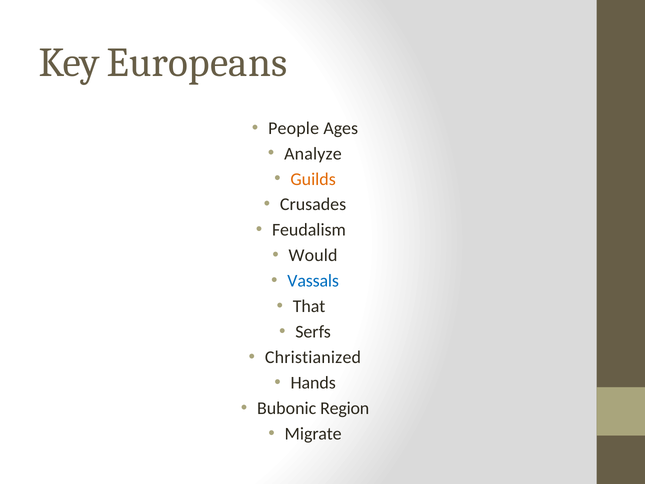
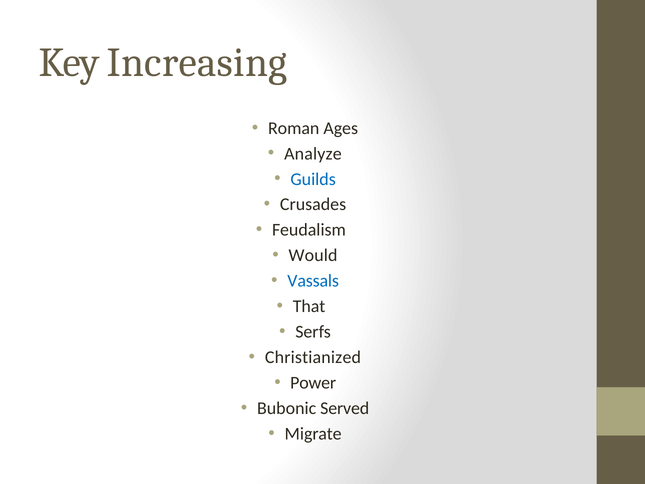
Europeans: Europeans -> Increasing
People: People -> Roman
Guilds colour: orange -> blue
Hands: Hands -> Power
Region: Region -> Served
